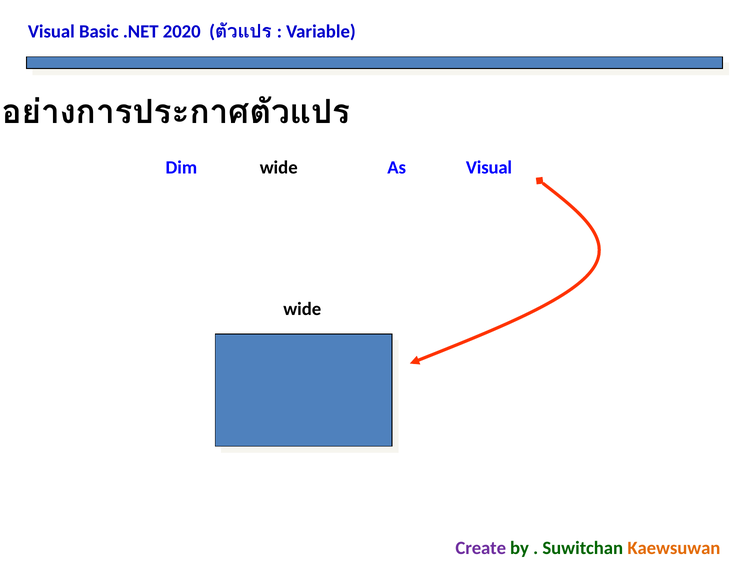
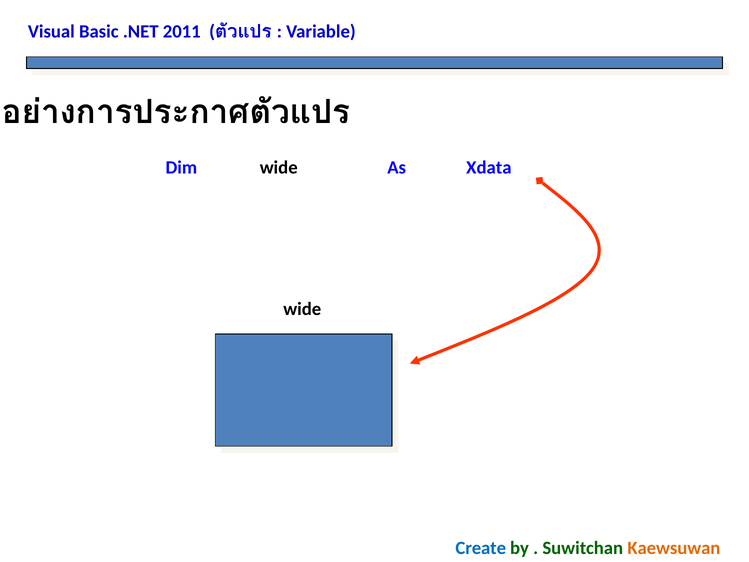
2020: 2020 -> 2011
As Visual: Visual -> Xdata
Create colour: purple -> blue
